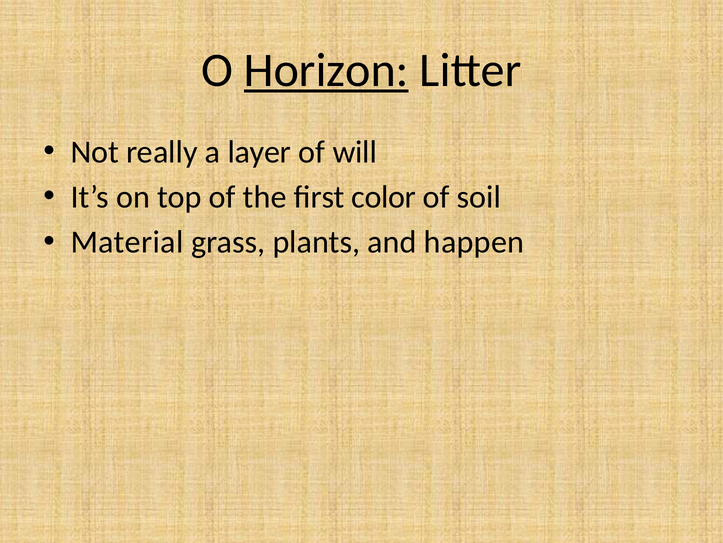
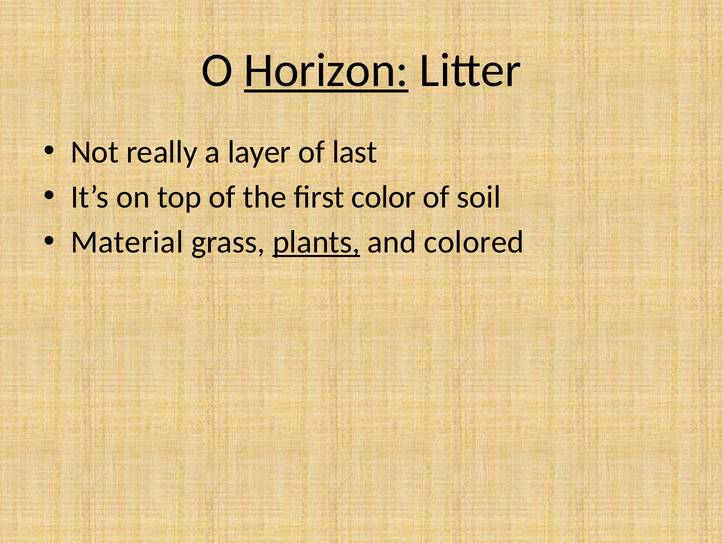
will: will -> last
plants underline: none -> present
happen: happen -> colored
